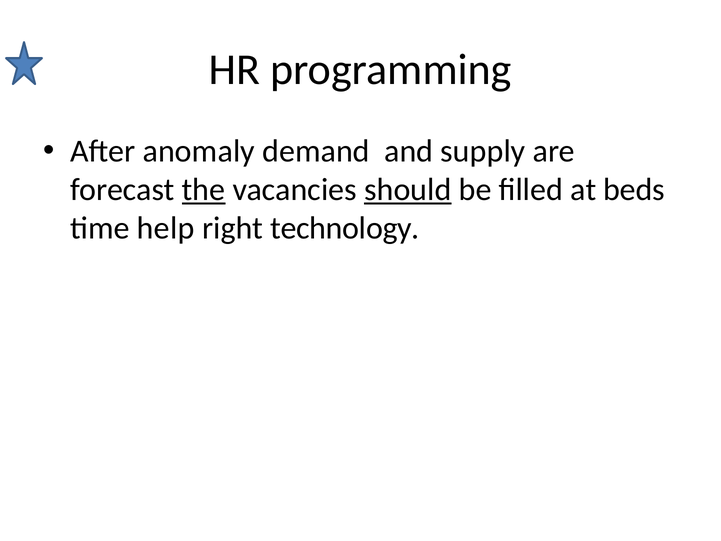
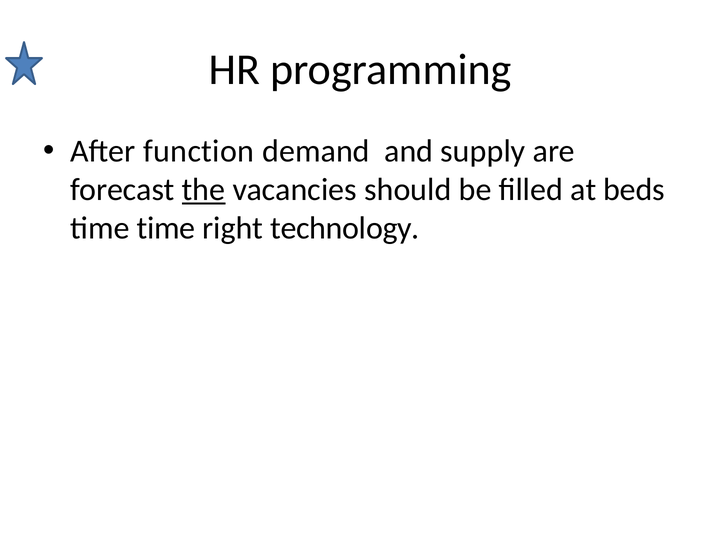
anomaly: anomaly -> function
should underline: present -> none
time help: help -> time
